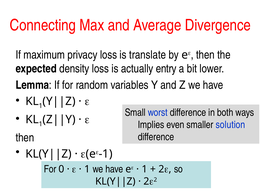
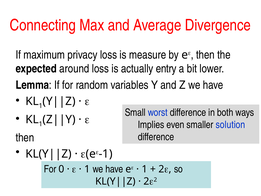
translate: translate -> measure
density: density -> around
